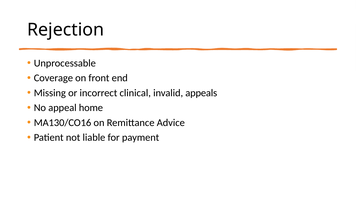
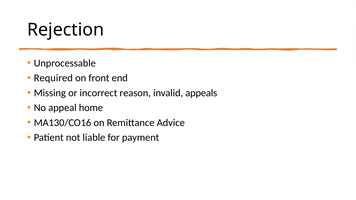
Coverage: Coverage -> Required
clinical: clinical -> reason
